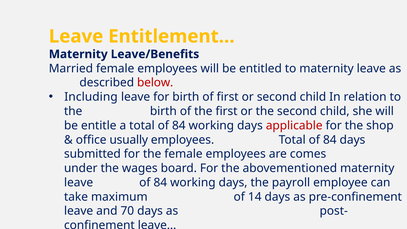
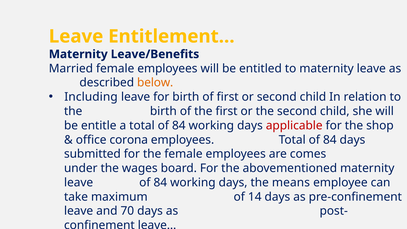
below colour: red -> orange
usually: usually -> corona
payroll: payroll -> means
